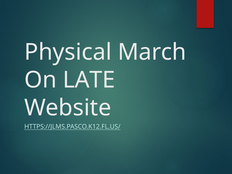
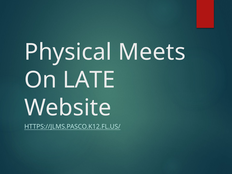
March: March -> Meets
